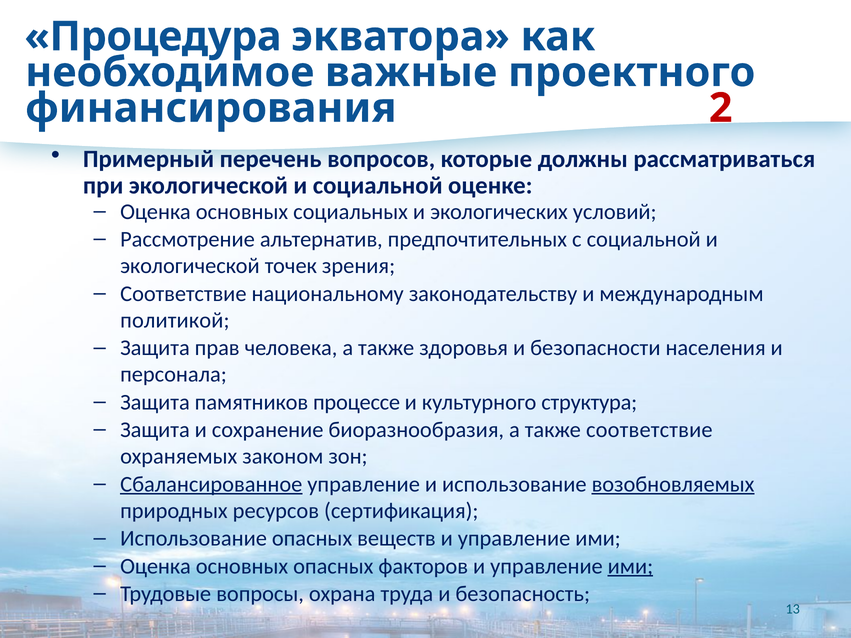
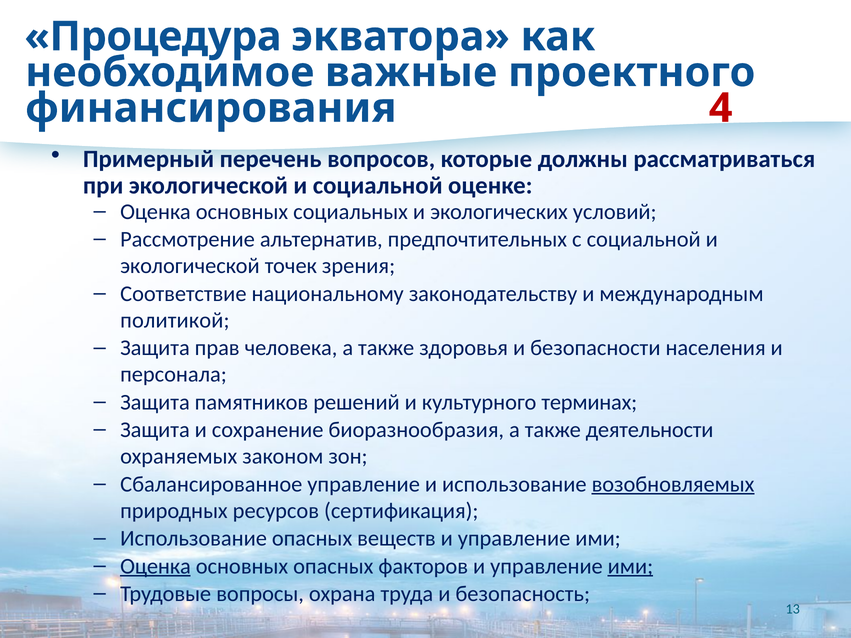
2: 2 -> 4
процессе: процессе -> решений
структура: структура -> терминах
также соответствие: соответствие -> деятельности
Сбалансированное underline: present -> none
Оценка at (156, 566) underline: none -> present
